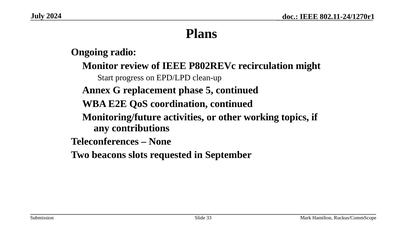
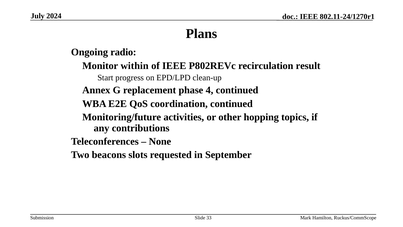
review: review -> within
might: might -> result
5: 5 -> 4
working: working -> hopping
